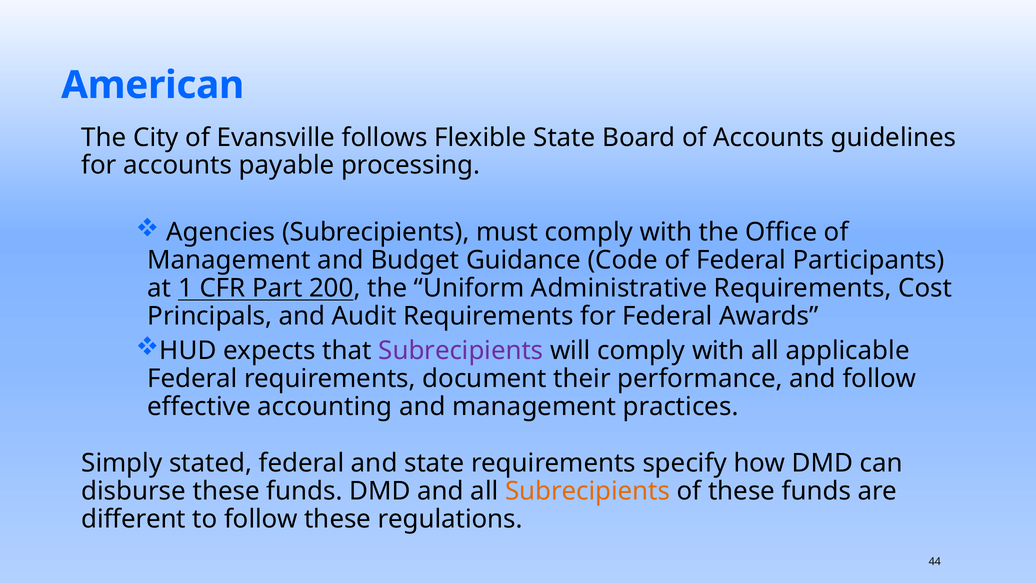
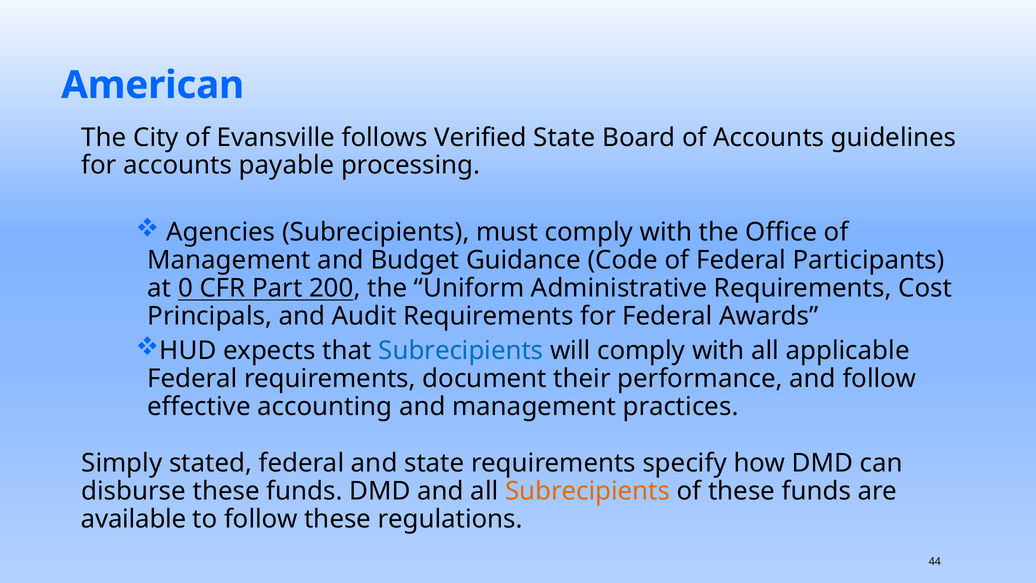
Flexible: Flexible -> Verified
1: 1 -> 0
Subrecipients at (461, 350) colour: purple -> blue
different: different -> available
